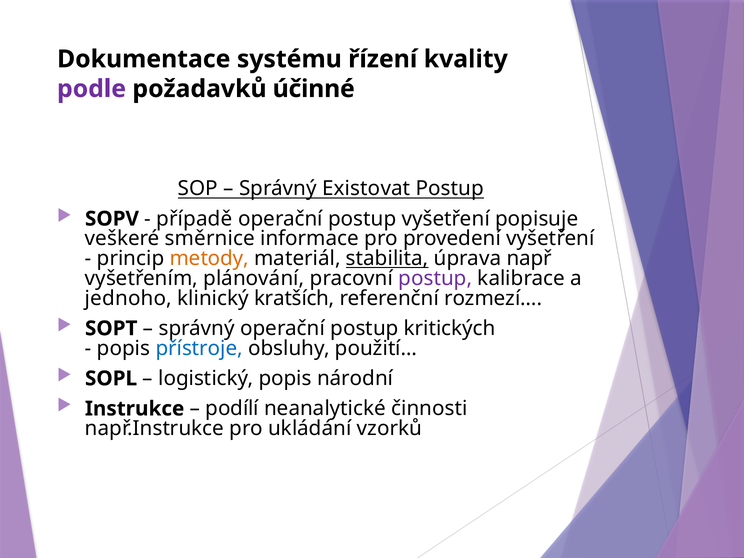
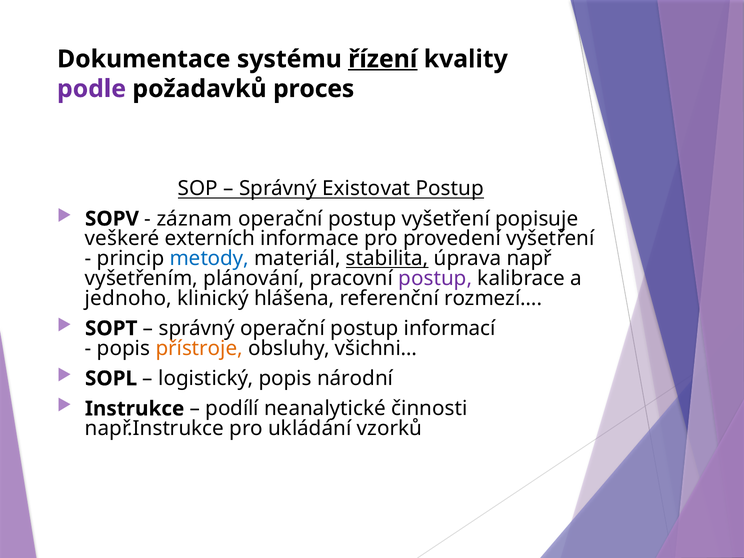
řízení underline: none -> present
účinné: účinné -> proces
případě: případě -> záznam
směrnice: směrnice -> externích
metody colour: orange -> blue
kratších: kratších -> hlášena
kritických: kritických -> informací
přístroje colour: blue -> orange
použití…: použití… -> všichni…
